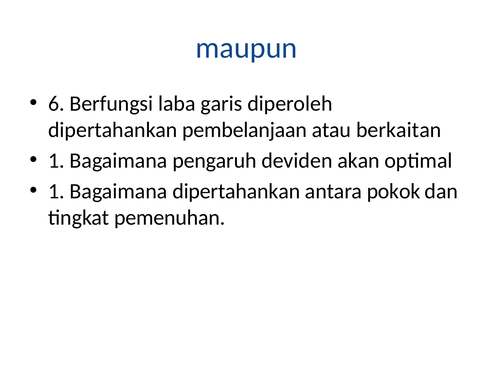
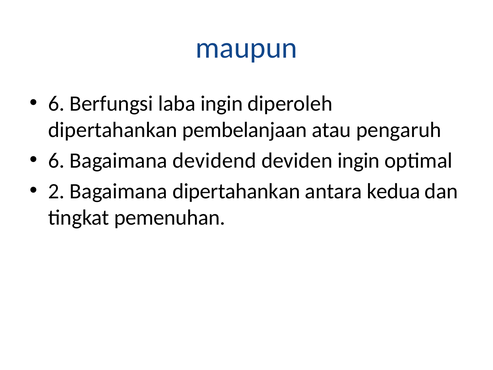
laba garis: garis -> ingin
berkaitan: berkaitan -> pengaruh
1 at (56, 160): 1 -> 6
pengaruh: pengaruh -> devidend
deviden akan: akan -> ingin
1 at (56, 191): 1 -> 2
pokok: pokok -> kedua
